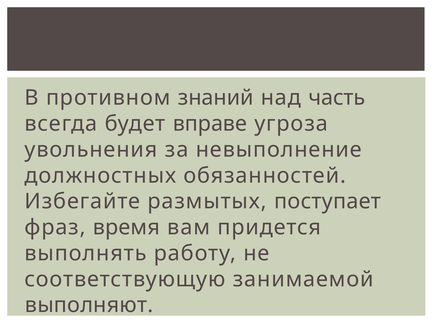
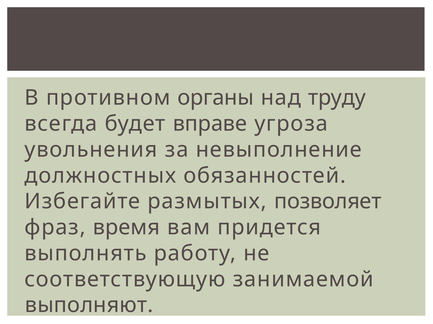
знаний: знаний -> органы
часть: часть -> труду
поступает: поступает -> позволяет
